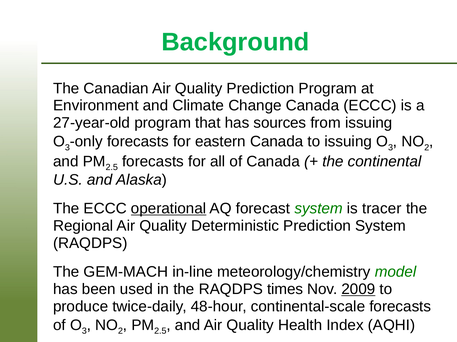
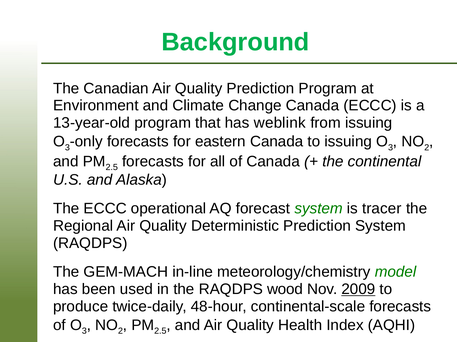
27-year-old: 27-year-old -> 13-year-old
sources: sources -> weblink
operational underline: present -> none
times: times -> wood
